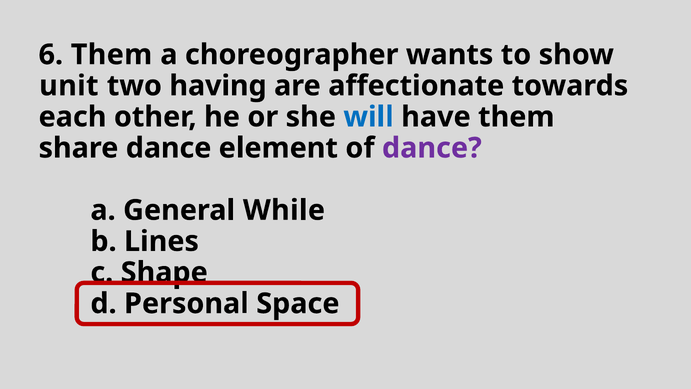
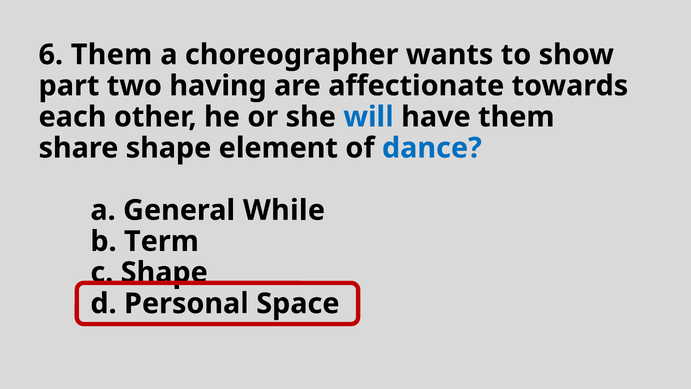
unit: unit -> part
share dance: dance -> shape
dance at (432, 148) colour: purple -> blue
Lines: Lines -> Term
